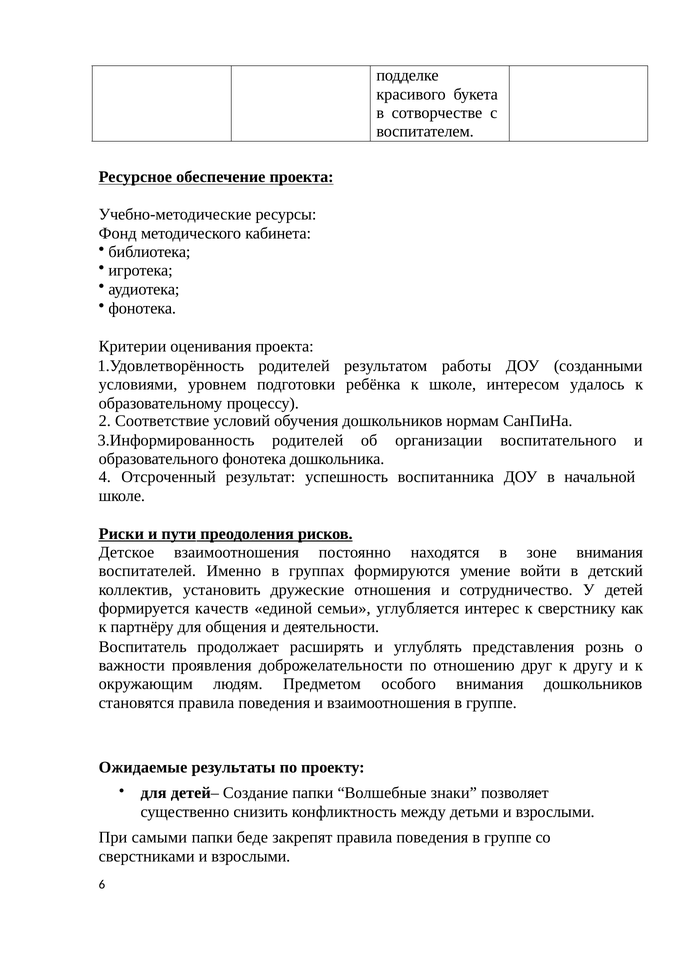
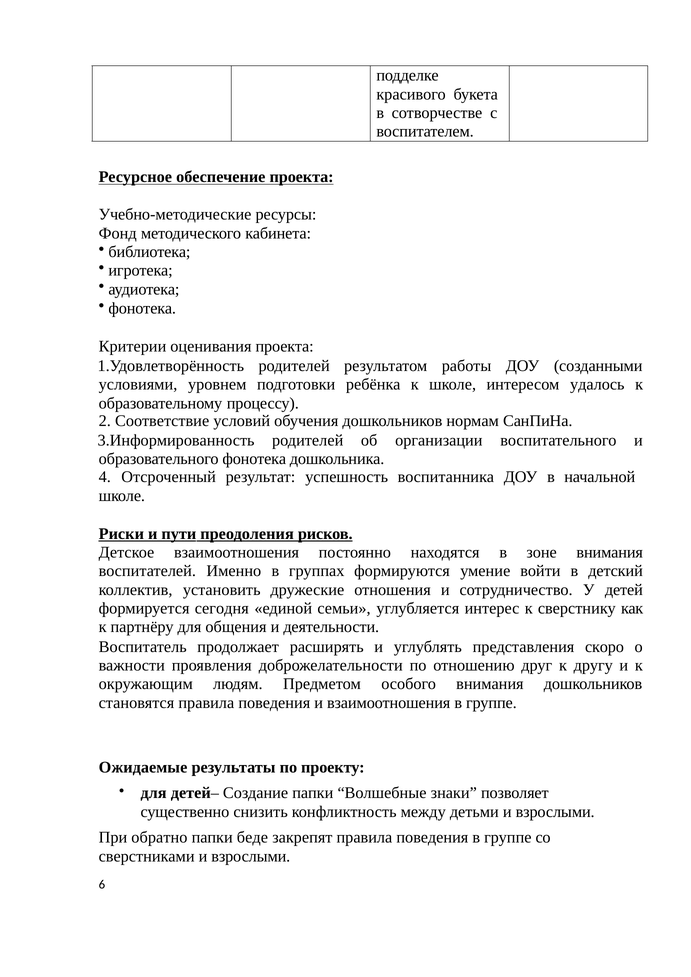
качеств: качеств -> сегодня
рознь: рознь -> скоро
самыми: самыми -> обратно
